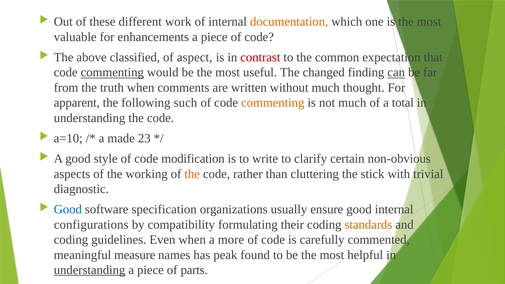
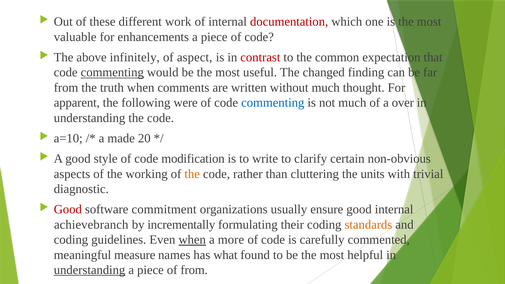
documentation colour: orange -> red
classified: classified -> infinitely
can underline: present -> none
such: such -> were
commenting at (273, 103) colour: orange -> blue
total: total -> over
23: 23 -> 20
stick: stick -> units
Good at (68, 209) colour: blue -> red
specification: specification -> commitment
configurations: configurations -> achievebranch
compatibility: compatibility -> incrementally
when at (192, 240) underline: none -> present
peak: peak -> what
of parts: parts -> from
